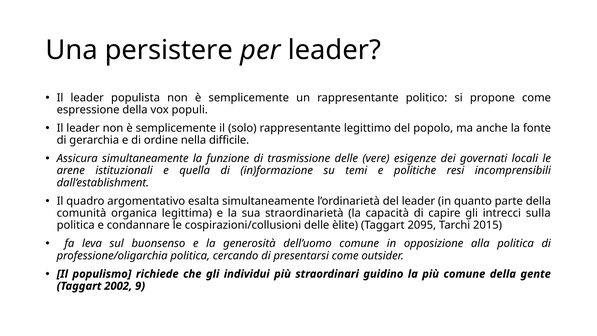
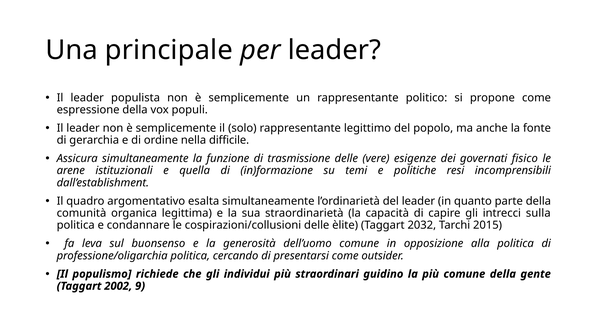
persistere: persistere -> principale
locali: locali -> fisico
2095: 2095 -> 2032
